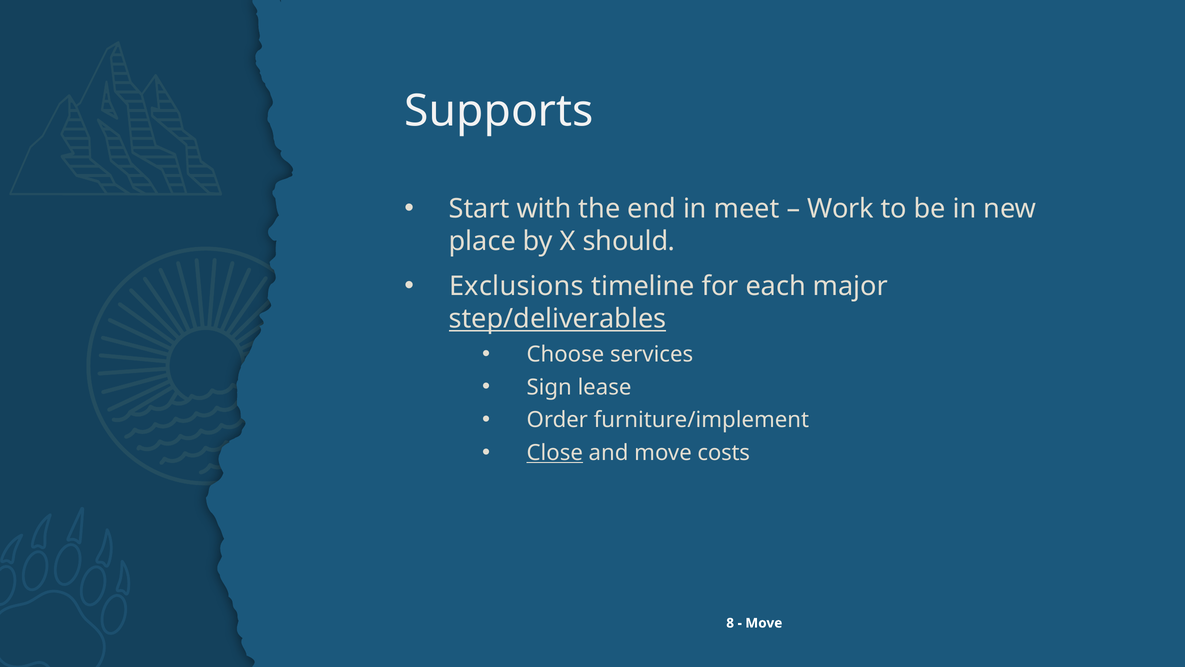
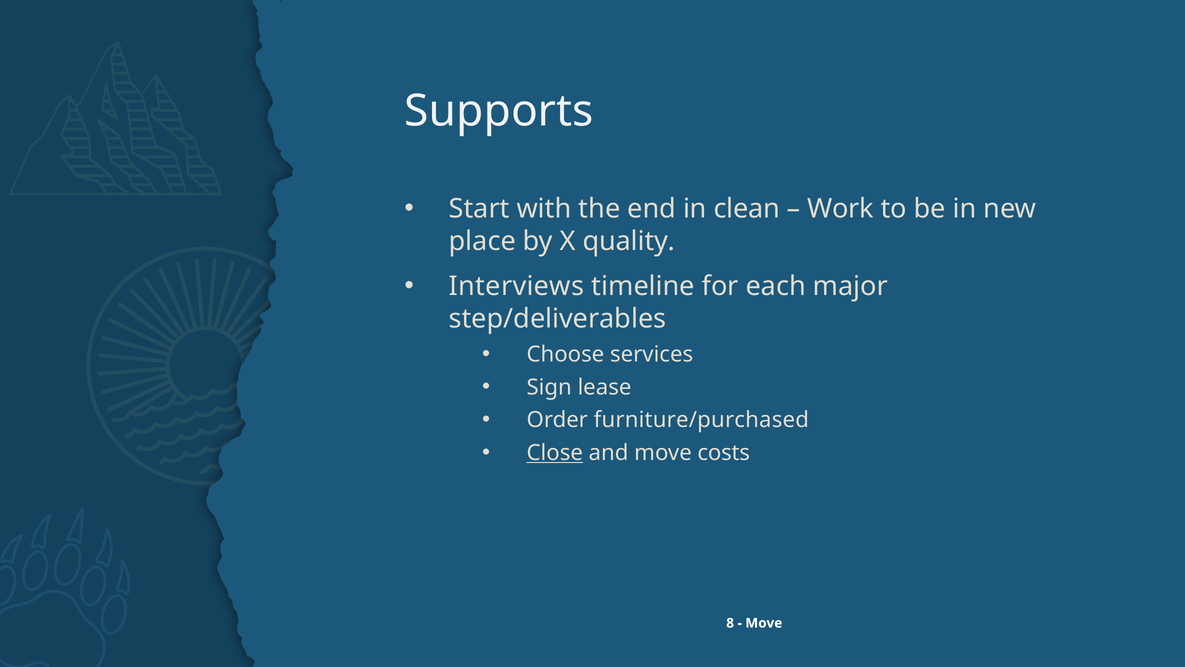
meet: meet -> clean
should: should -> quality
Exclusions: Exclusions -> Interviews
step/deliverables underline: present -> none
furniture/implement: furniture/implement -> furniture/purchased
